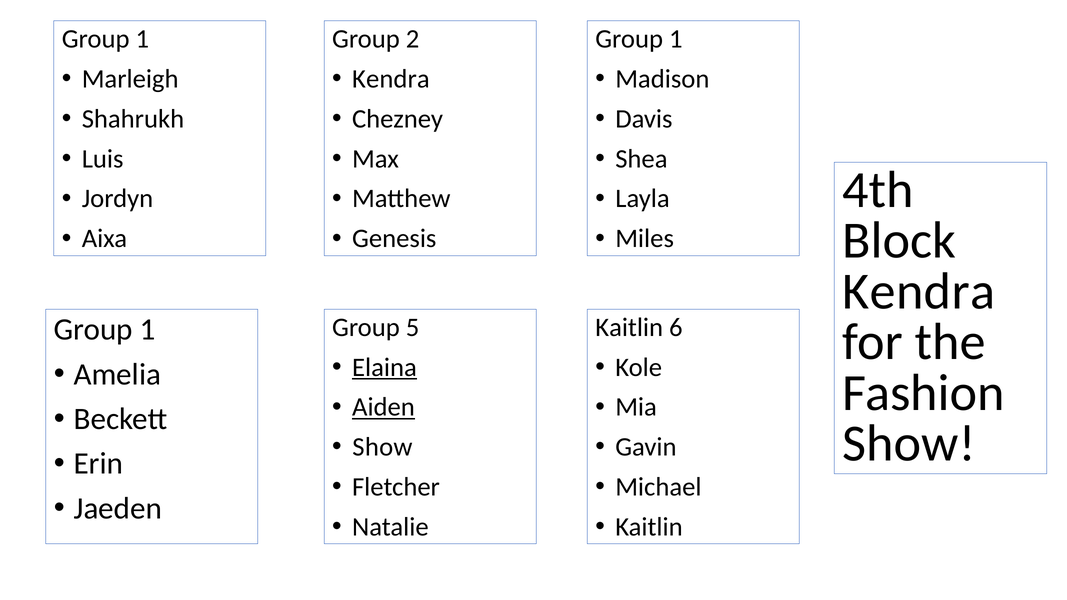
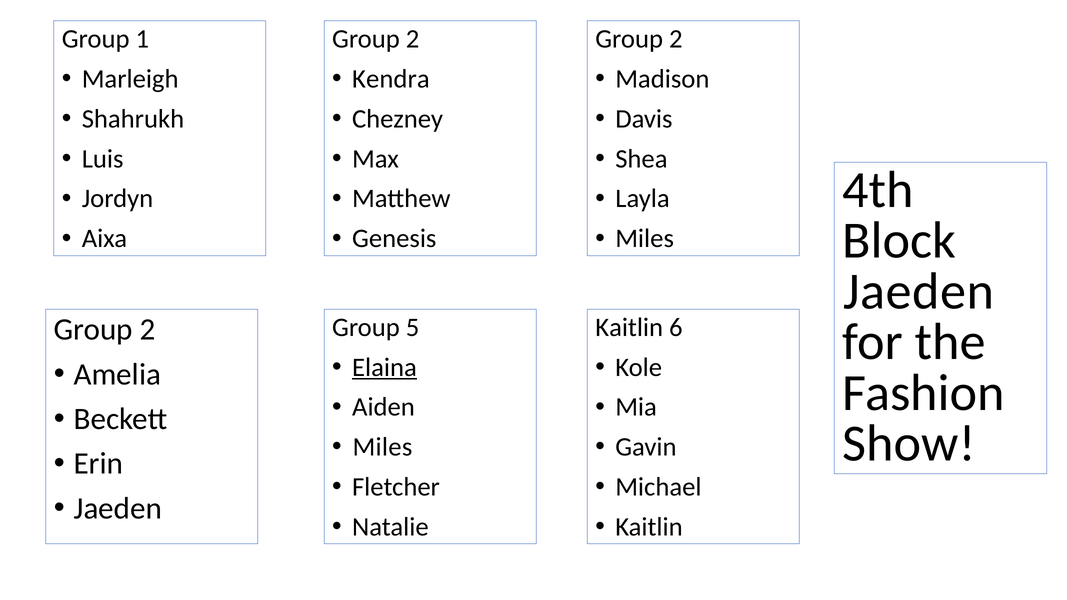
1 at (676, 39): 1 -> 2
Kendra at (919, 291): Kendra -> Jaeden
1 at (148, 330): 1 -> 2
Aiden underline: present -> none
Show at (382, 447): Show -> Miles
